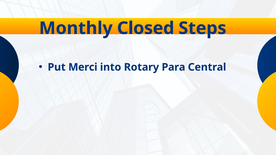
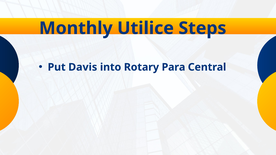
Closed: Closed -> Utilice
Merci: Merci -> Davis
